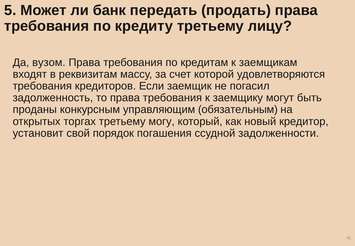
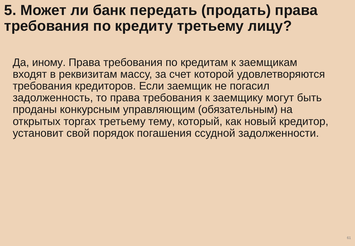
вузом: вузом -> иному
могу: могу -> тему
